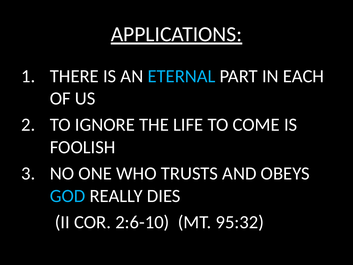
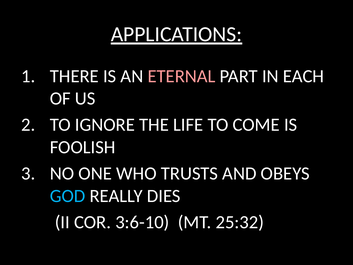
ETERNAL colour: light blue -> pink
2:6-10: 2:6-10 -> 3:6-10
95:32: 95:32 -> 25:32
